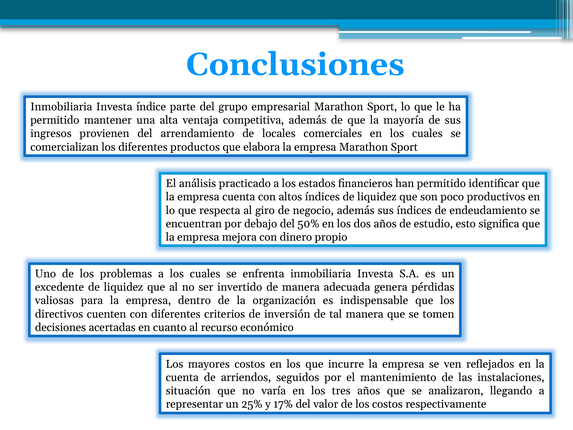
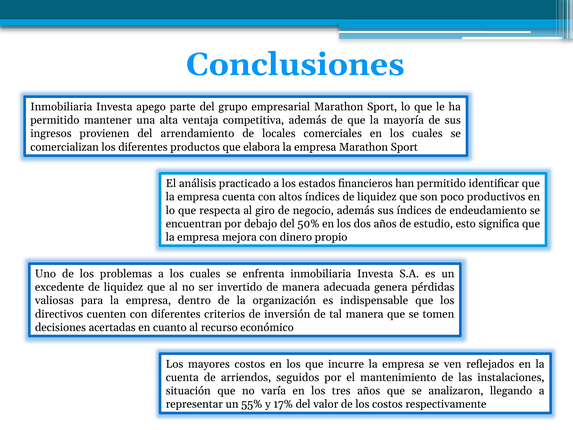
índice: índice -> apego
25%: 25% -> 55%
